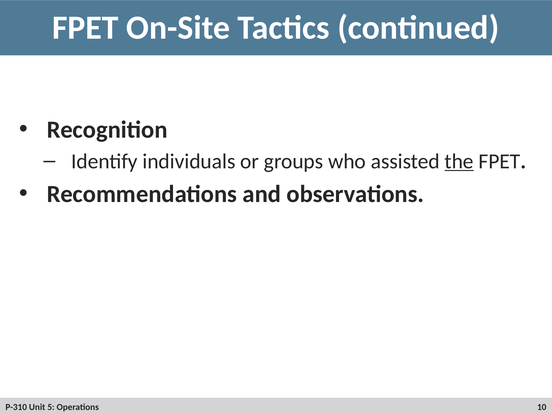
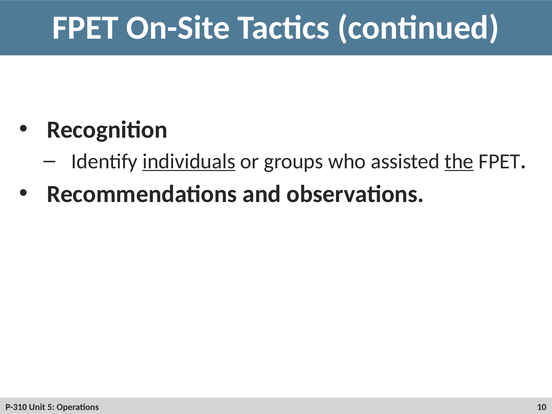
individuals underline: none -> present
